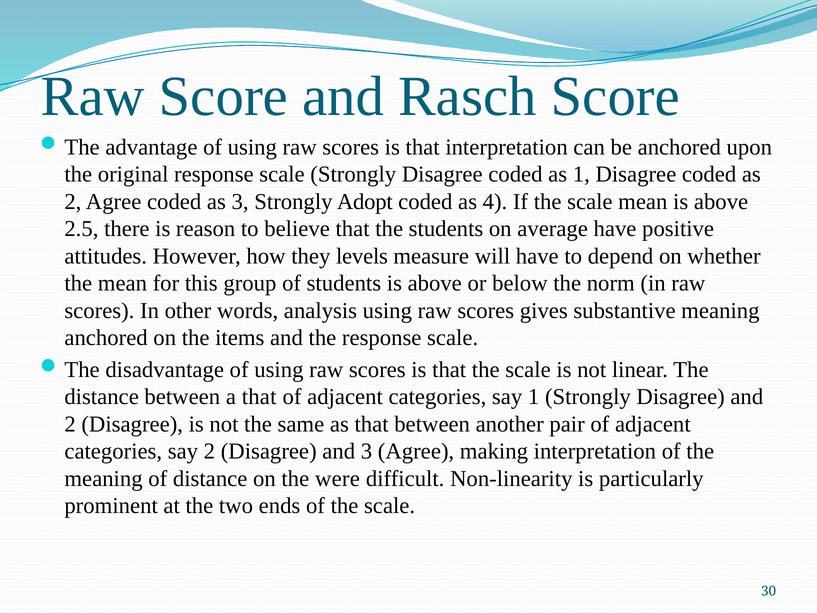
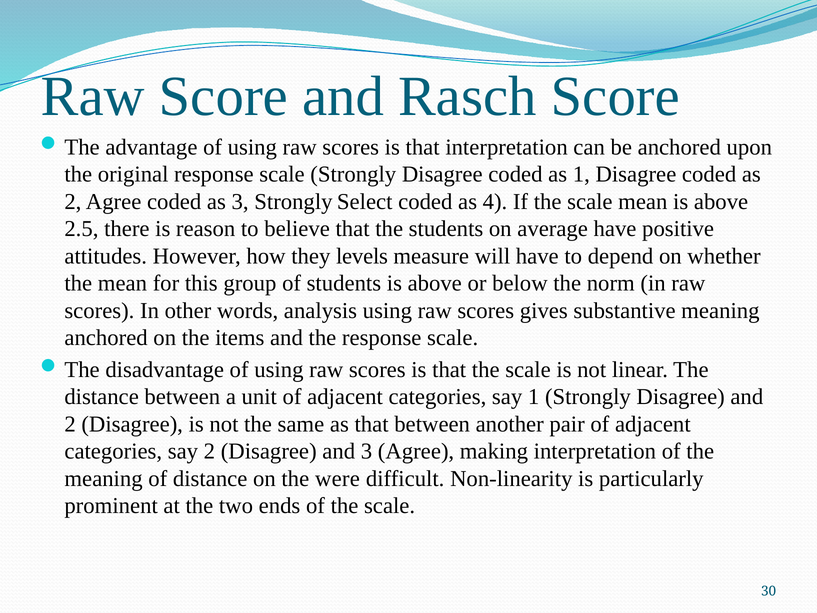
Adopt: Adopt -> Select
a that: that -> unit
